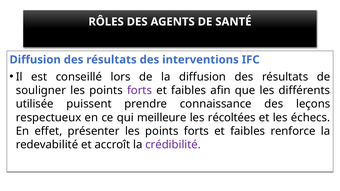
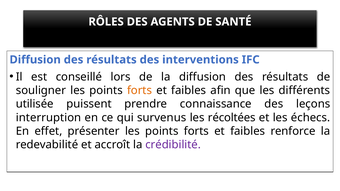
forts at (140, 91) colour: purple -> orange
respectueux: respectueux -> interruption
meilleure: meilleure -> survenus
